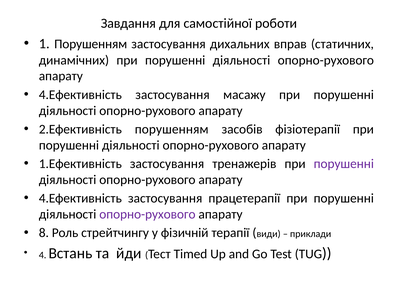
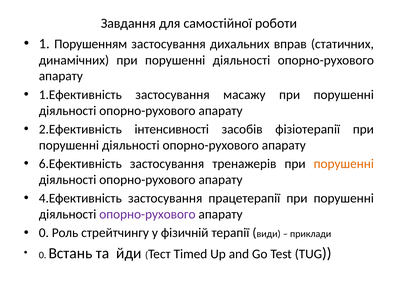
4.Ефективність at (80, 95): 4.Ефективність -> 1.Ефективність
2.Ефективність порушенням: порушенням -> інтенсивності
1.Ефективність: 1.Ефективність -> 6.Ефективність
порушенні at (344, 163) colour: purple -> orange
8 at (44, 232): 8 -> 0
4 at (43, 255): 4 -> 0
